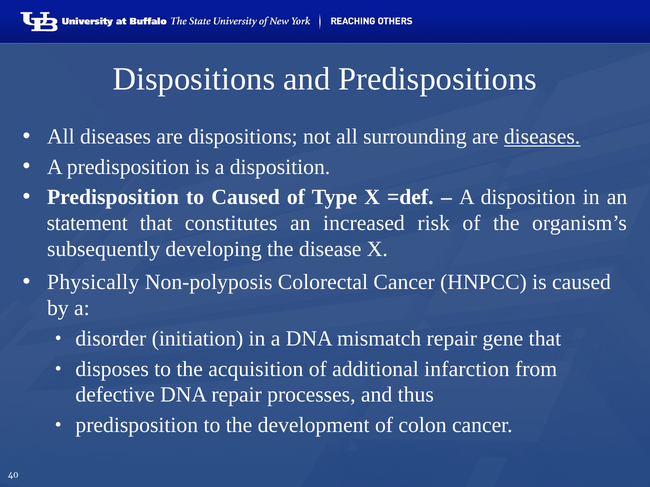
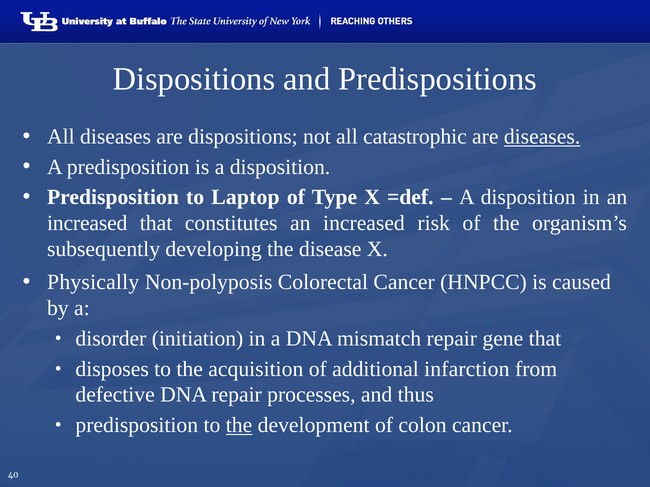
surrounding: surrounding -> catastrophic
to Caused: Caused -> Laptop
statement at (87, 224): statement -> increased
the at (239, 426) underline: none -> present
